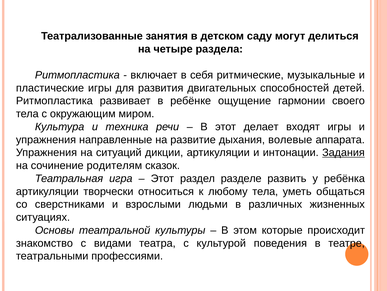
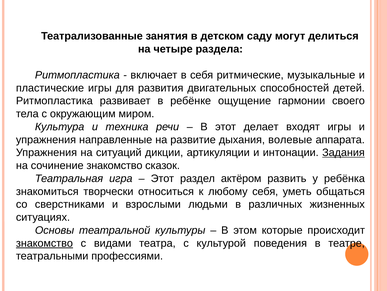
сочинение родителям: родителям -> знакомство
разделе: разделе -> актёром
артикуляции at (47, 191): артикуляции -> знакомиться
любому тела: тела -> себя
знакомство at (44, 243) underline: none -> present
